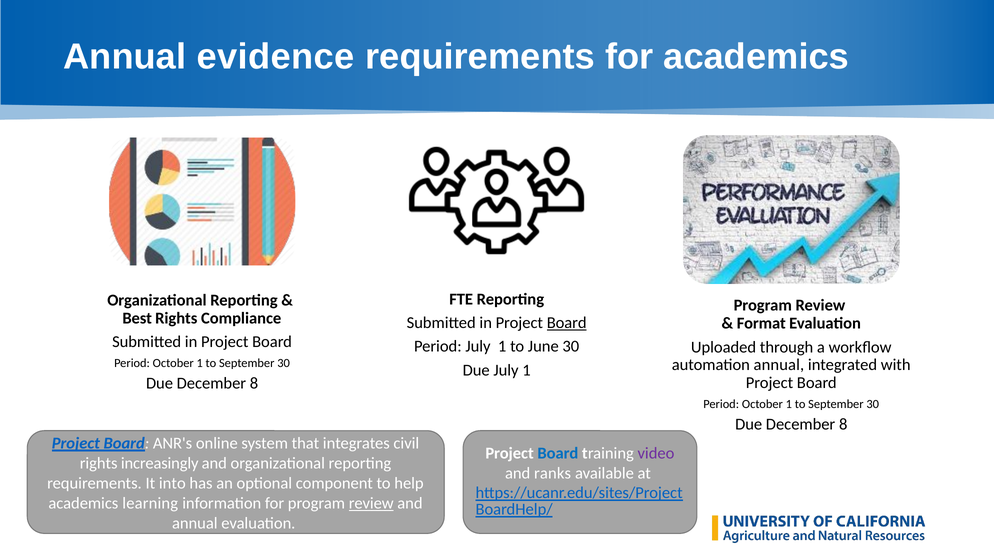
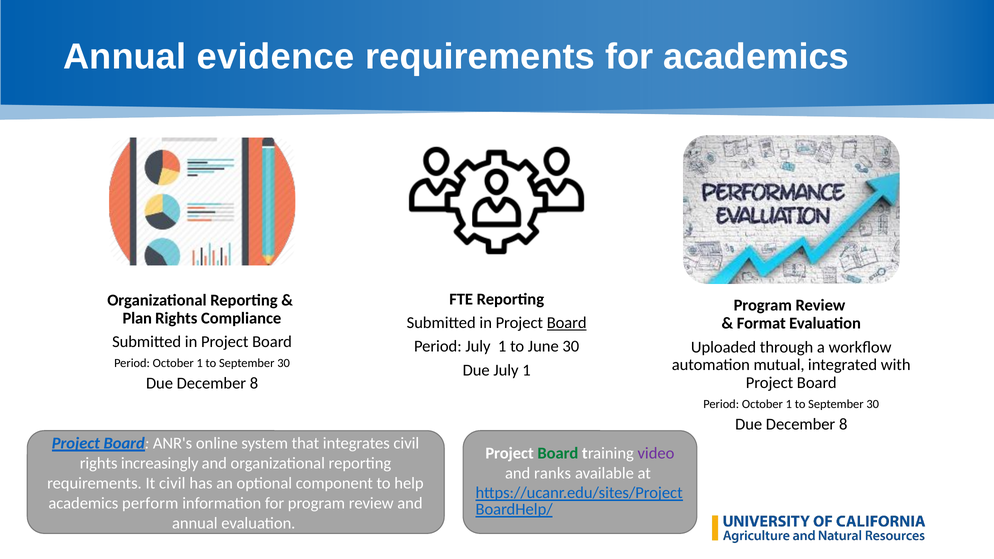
Best: Best -> Plan
annual at (779, 365): annual -> mutual
Board at (558, 453) colour: blue -> green
It into: into -> civil
learning: learning -> perform
review at (371, 503) underline: present -> none
